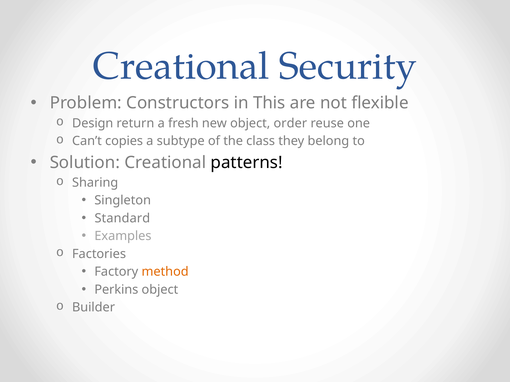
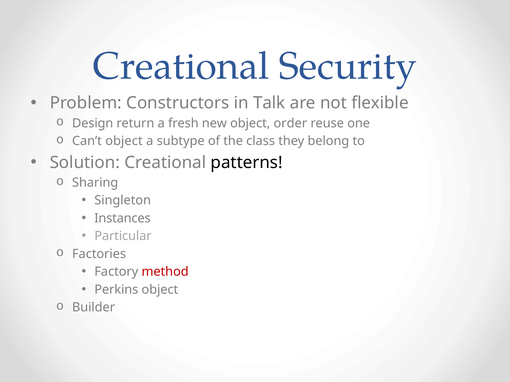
This: This -> Talk
Can’t copies: copies -> object
Standard: Standard -> Instances
Examples: Examples -> Particular
method colour: orange -> red
